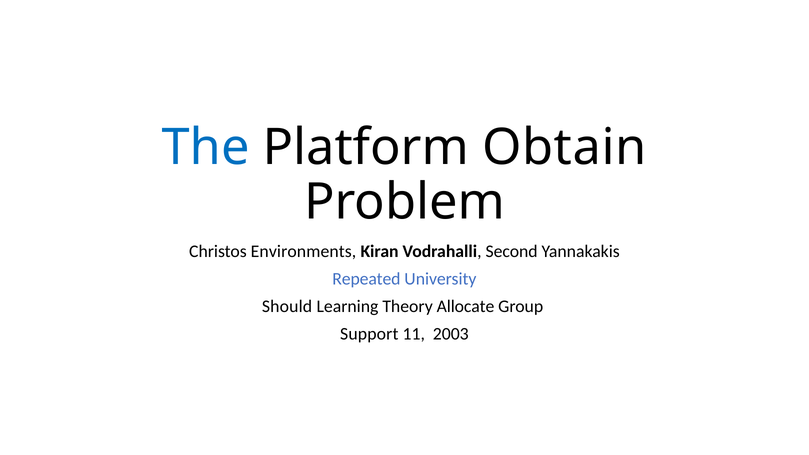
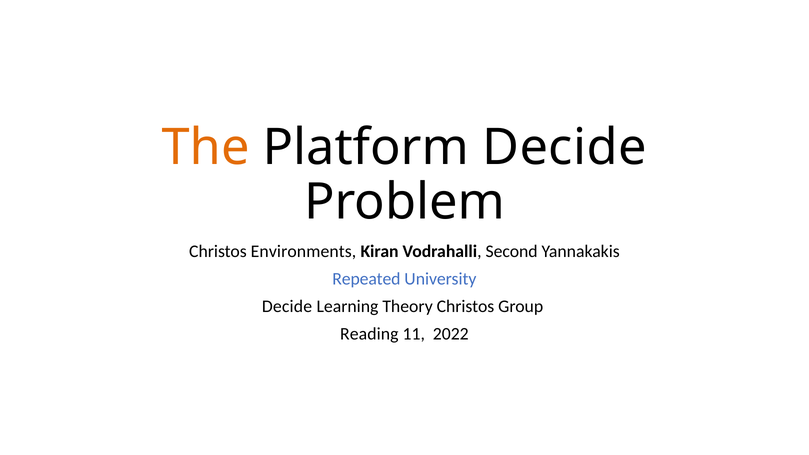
The colour: blue -> orange
Platform Obtain: Obtain -> Decide
Should at (287, 307): Should -> Decide
Theory Allocate: Allocate -> Christos
Support: Support -> Reading
2003: 2003 -> 2022
